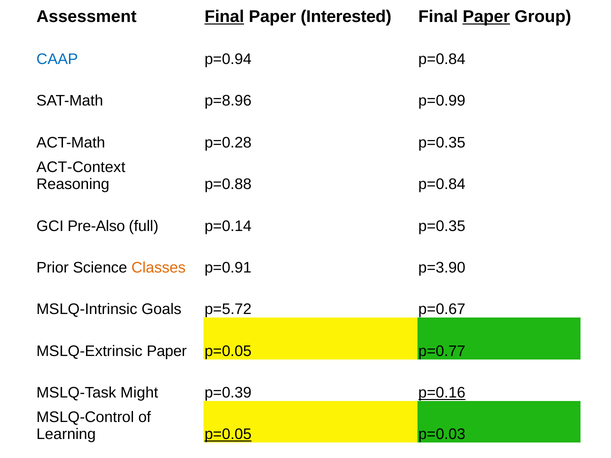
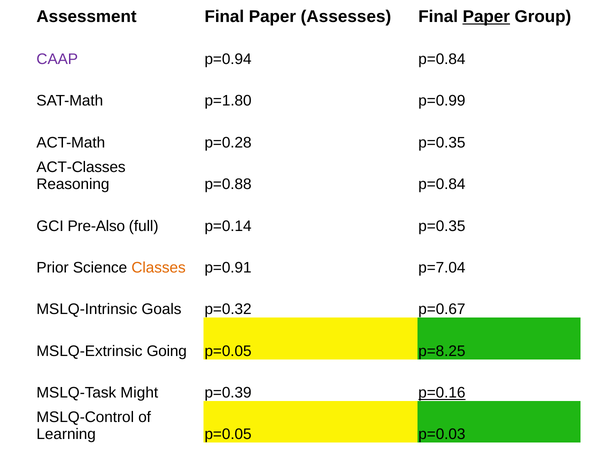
Final at (224, 17) underline: present -> none
Interested: Interested -> Assesses
CAAP colour: blue -> purple
p=8.96: p=8.96 -> p=1.80
ACT-Context: ACT-Context -> ACT-Classes
p=3.90: p=3.90 -> p=7.04
p=5.72: p=5.72 -> p=0.32
MSLQ-Extrinsic Paper: Paper -> Going
p=0.77: p=0.77 -> p=8.25
p=0.05 at (228, 435) underline: present -> none
